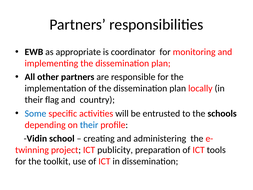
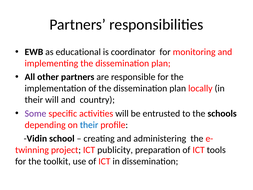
appropriate: appropriate -> educational
their flag: flag -> will
Some colour: blue -> purple
